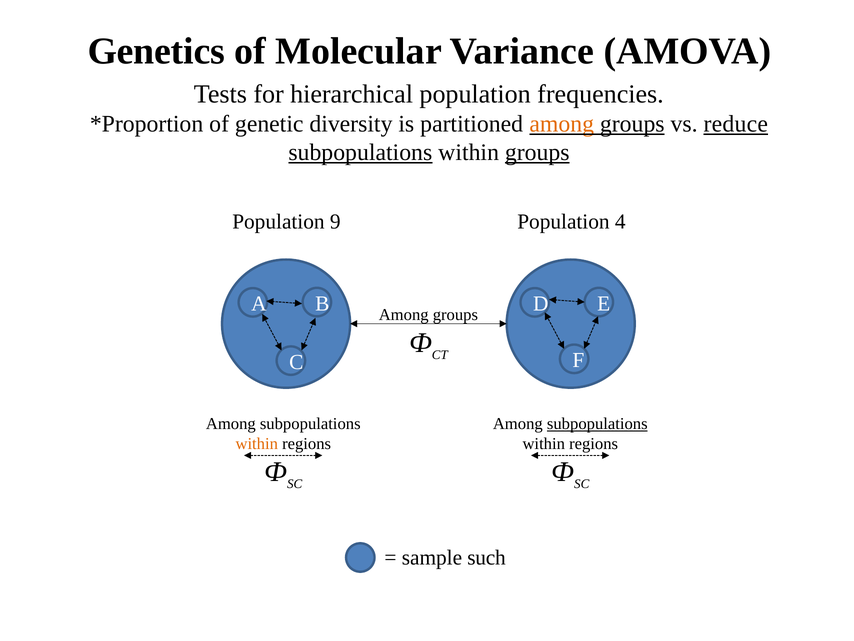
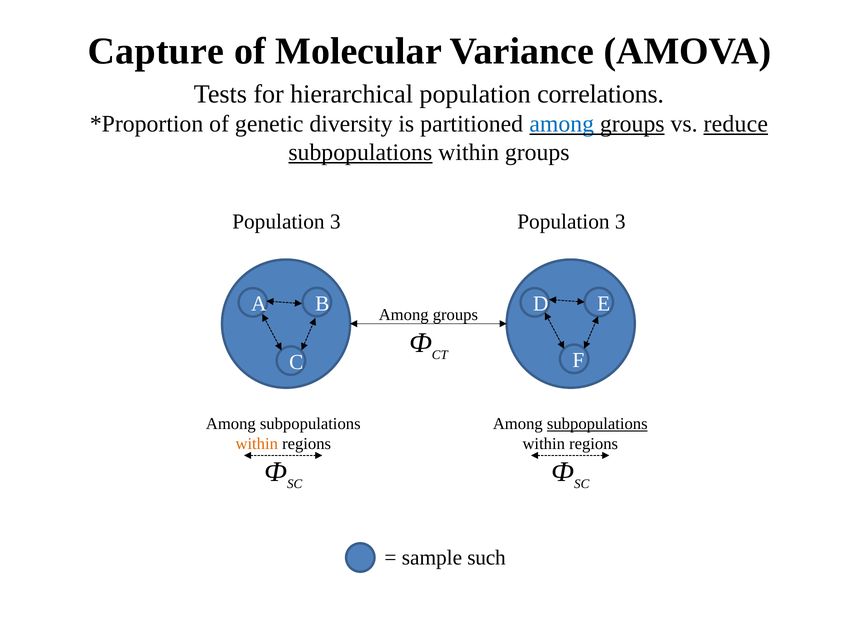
Genetics: Genetics -> Capture
frequencies: frequencies -> correlations
among at (562, 124) colour: orange -> blue
groups at (537, 152) underline: present -> none
9 at (335, 221): 9 -> 3
4 at (620, 221): 4 -> 3
